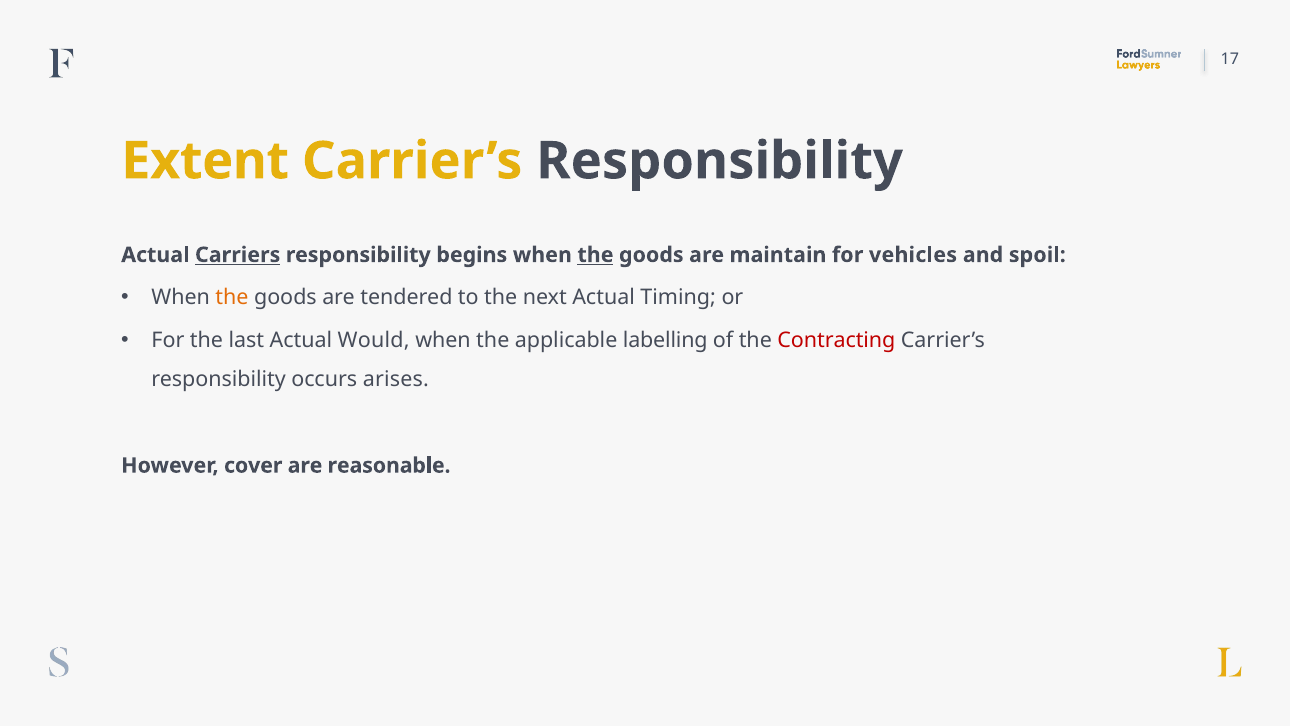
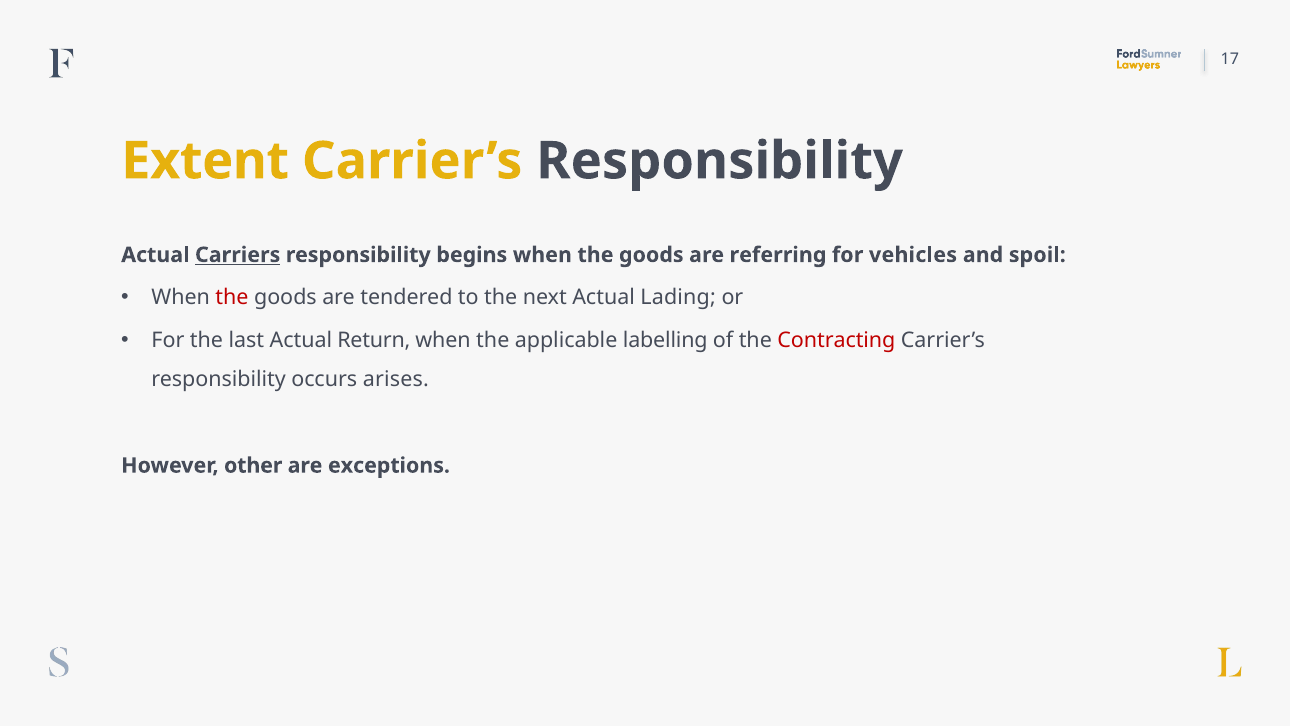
the at (595, 255) underline: present -> none
maintain: maintain -> referring
the at (232, 298) colour: orange -> red
Timing: Timing -> Lading
Would: Would -> Return
cover: cover -> other
reasonable: reasonable -> exceptions
